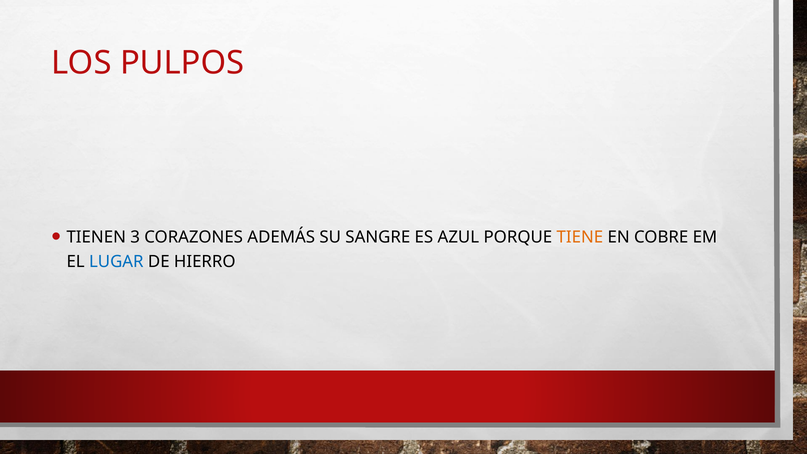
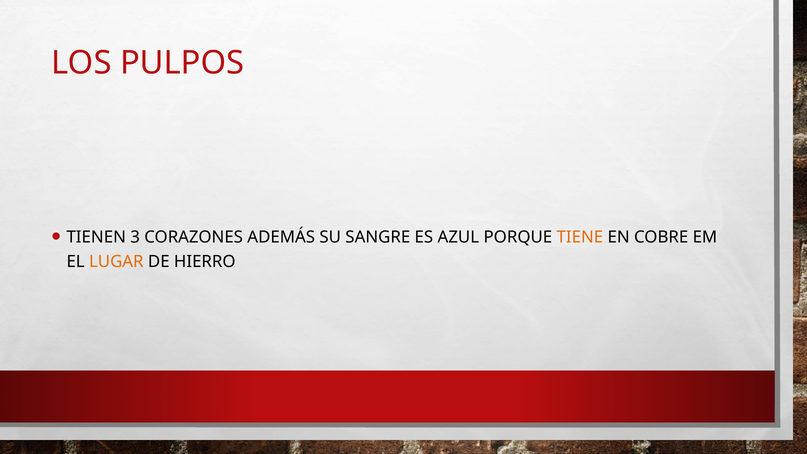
LUGAR colour: blue -> orange
